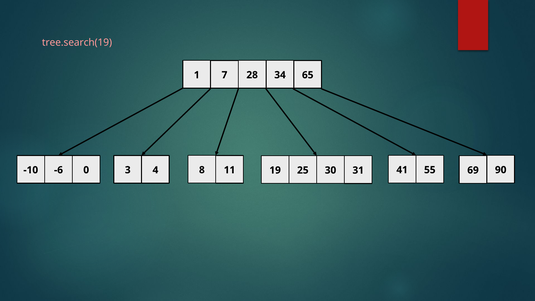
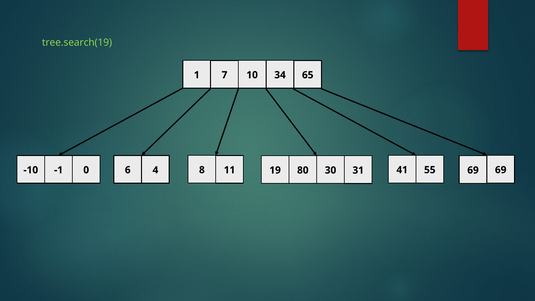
tree.search(19 colour: pink -> light green
28: 28 -> 10
25: 25 -> 80
41 90: 90 -> 69
-6: -6 -> -1
3: 3 -> 6
